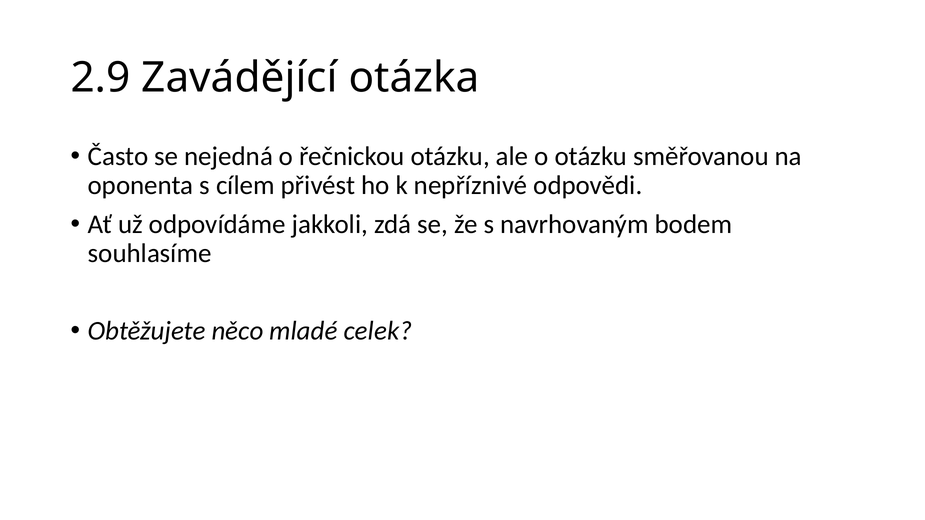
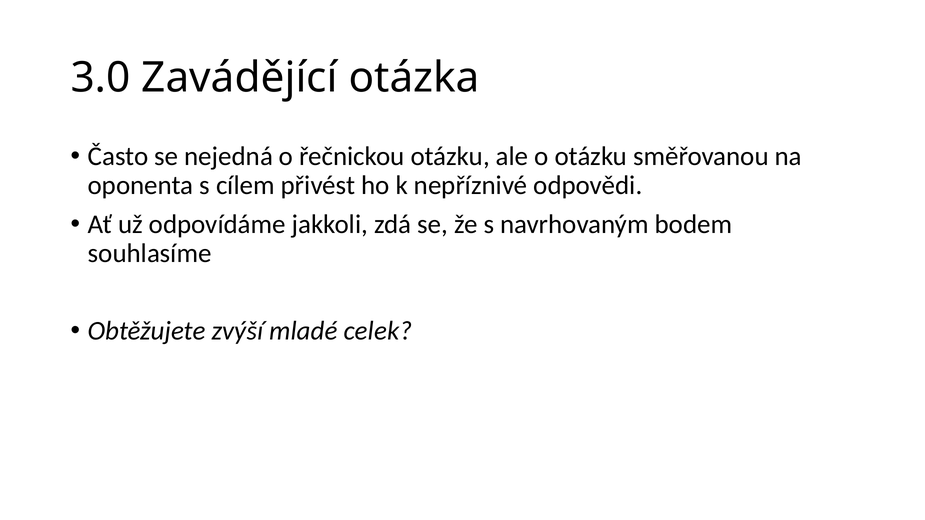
2.9: 2.9 -> 3.0
něco: něco -> zvýší
